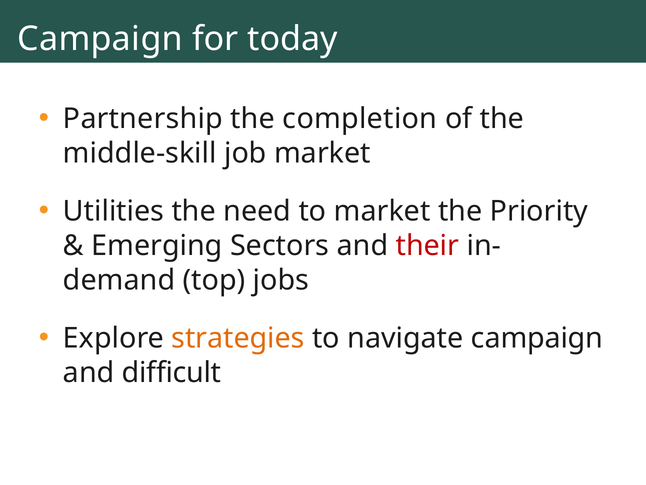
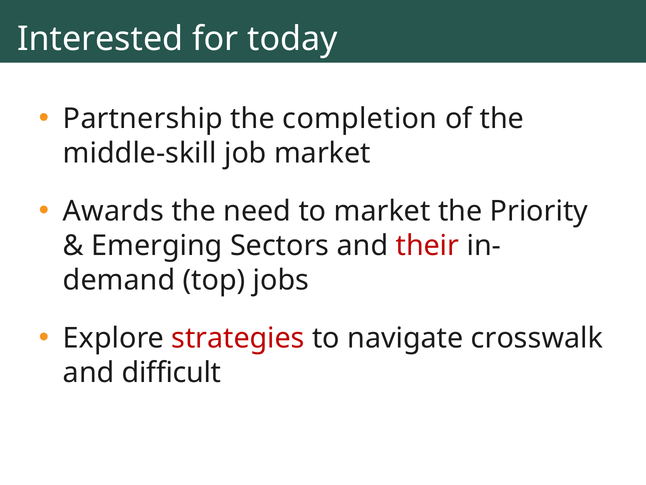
Campaign at (100, 39): Campaign -> Interested
Utilities: Utilities -> Awards
strategies colour: orange -> red
navigate campaign: campaign -> crosswalk
